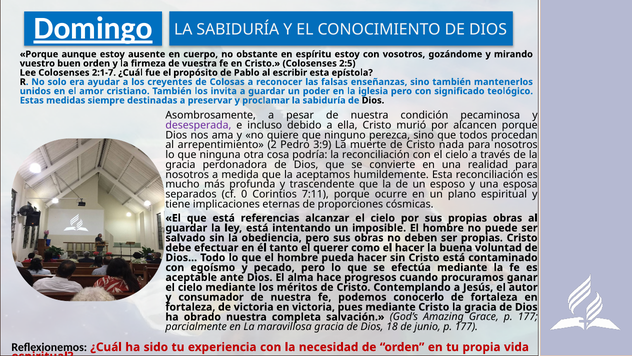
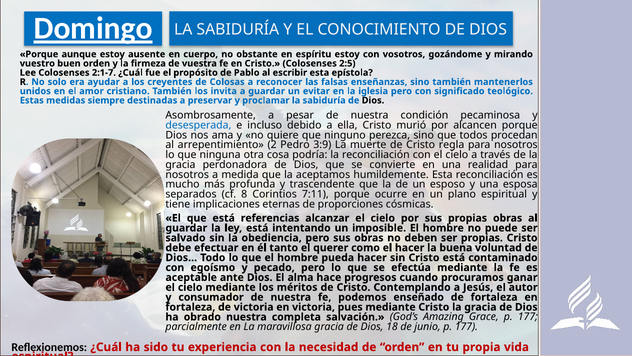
poder: poder -> evitar
desesperada colour: purple -> blue
nada: nada -> regla
0: 0 -> 8
conocerlo: conocerlo -> enseñado
